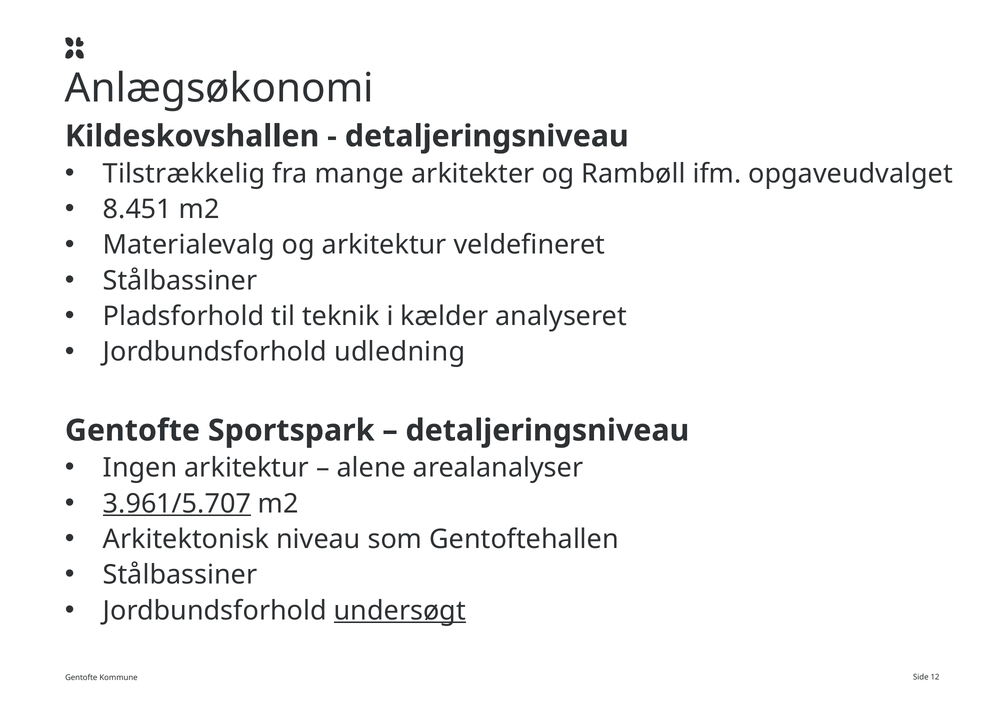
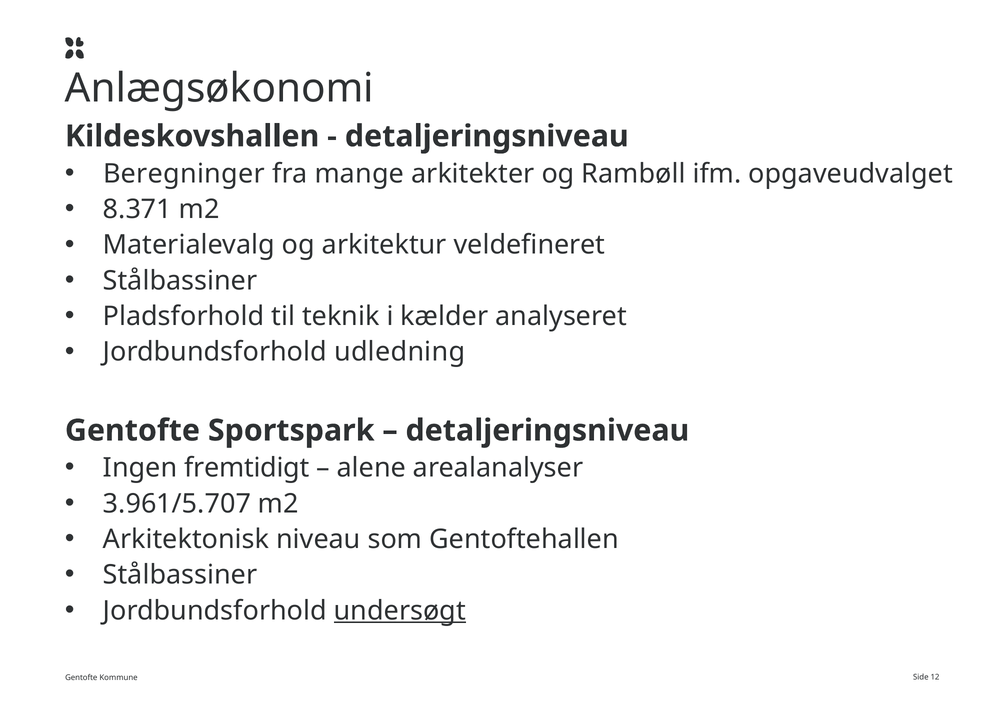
Tilstrækkelig: Tilstrækkelig -> Beregninger
8.451: 8.451 -> 8.371
Ingen arkitektur: arkitektur -> fremtidigt
3.961/5.707 underline: present -> none
